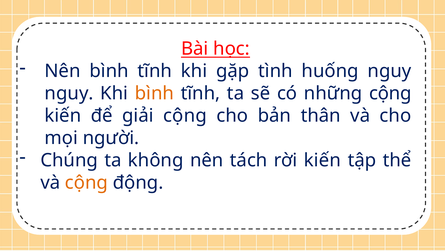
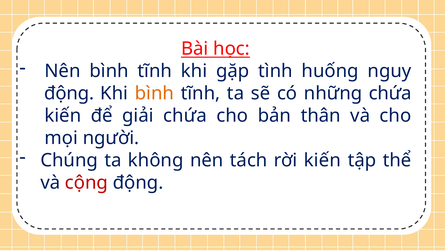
nguy at (69, 93): nguy -> động
những cộng: cộng -> chứa
giải cộng: cộng -> chứa
cộng at (87, 183) colour: orange -> red
